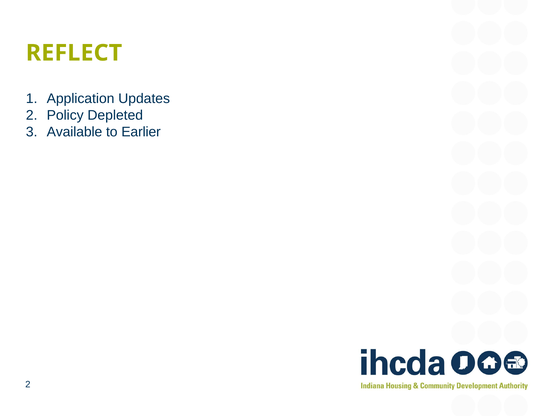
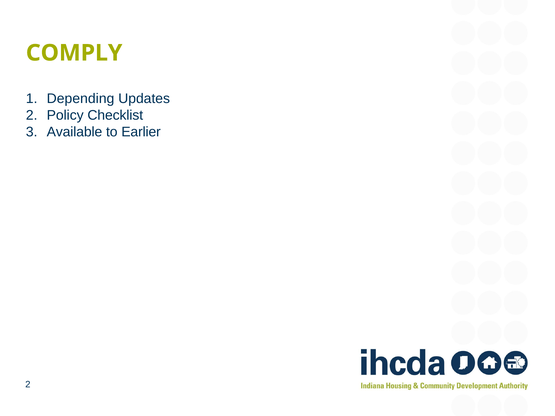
REFLECT: REFLECT -> COMPLY
Application: Application -> Depending
Depleted: Depleted -> Checklist
